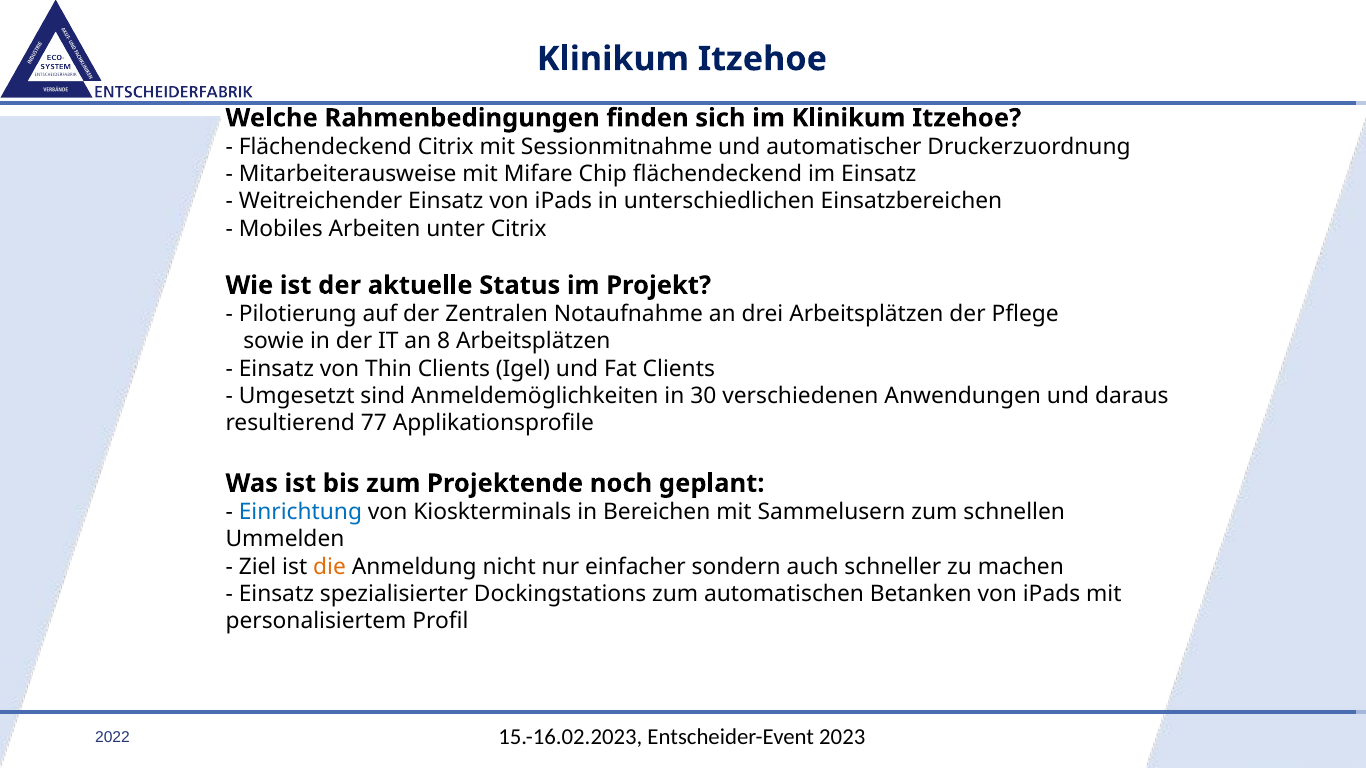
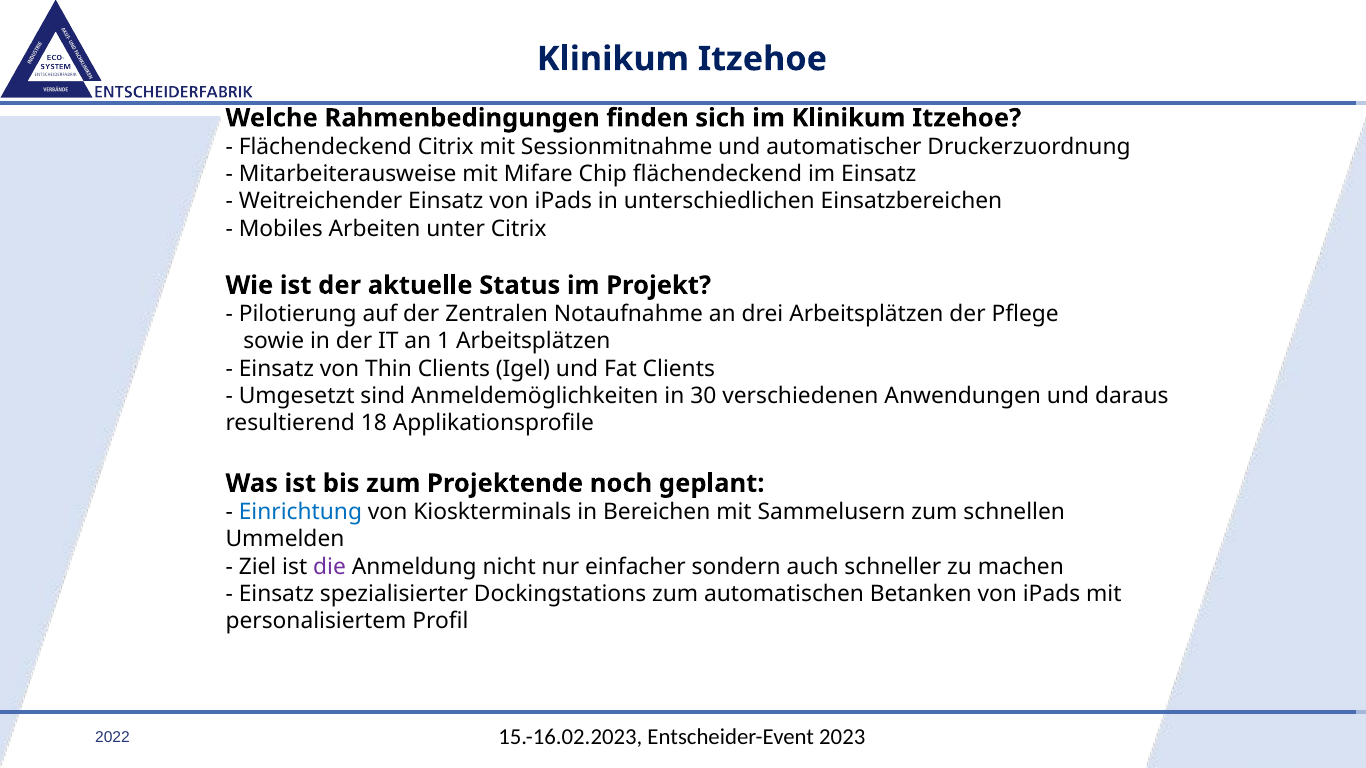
8: 8 -> 1
77: 77 -> 18
die colour: orange -> purple
